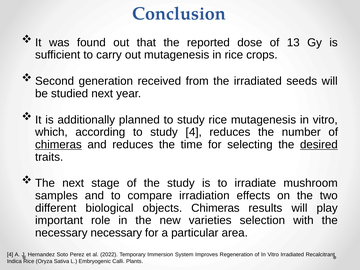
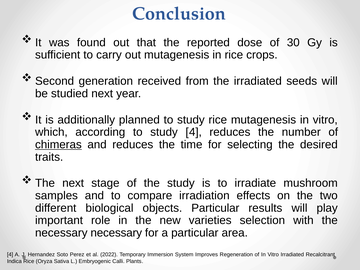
13: 13 -> 30
desired underline: present -> none
objects Chimeras: Chimeras -> Particular
